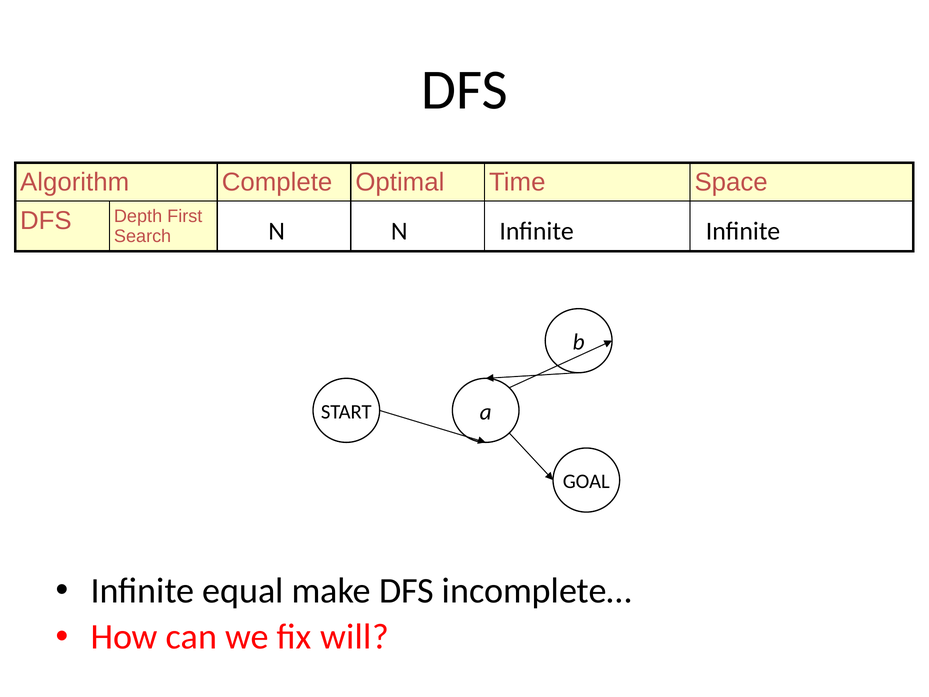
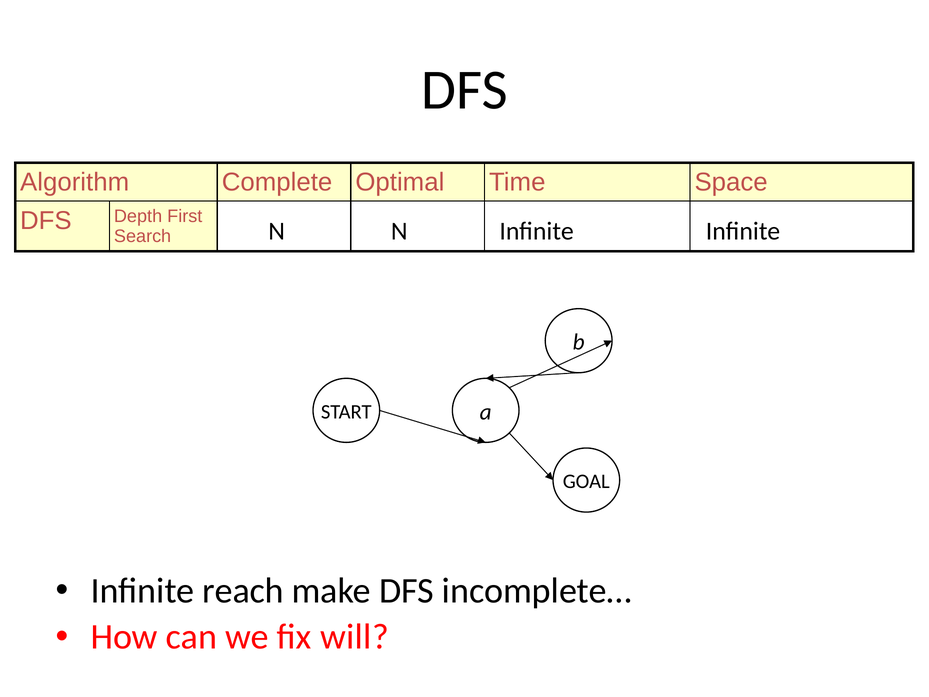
equal: equal -> reach
